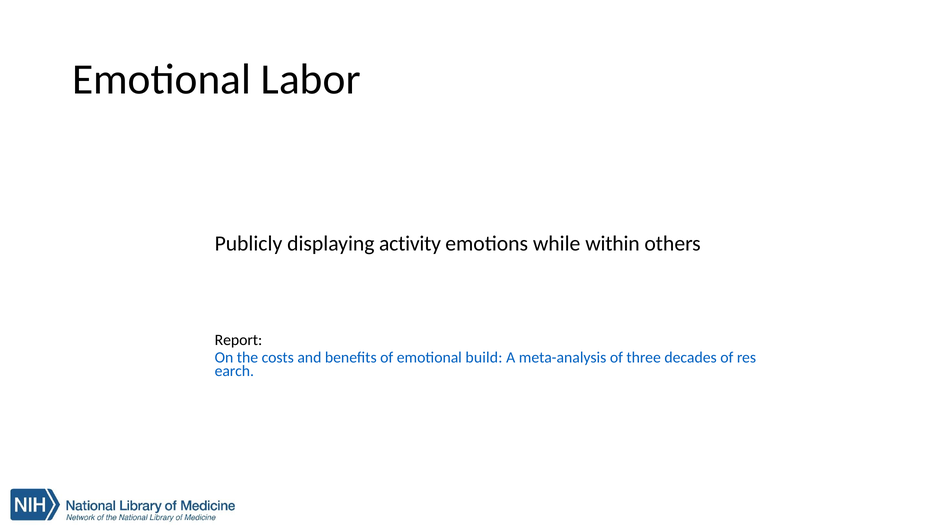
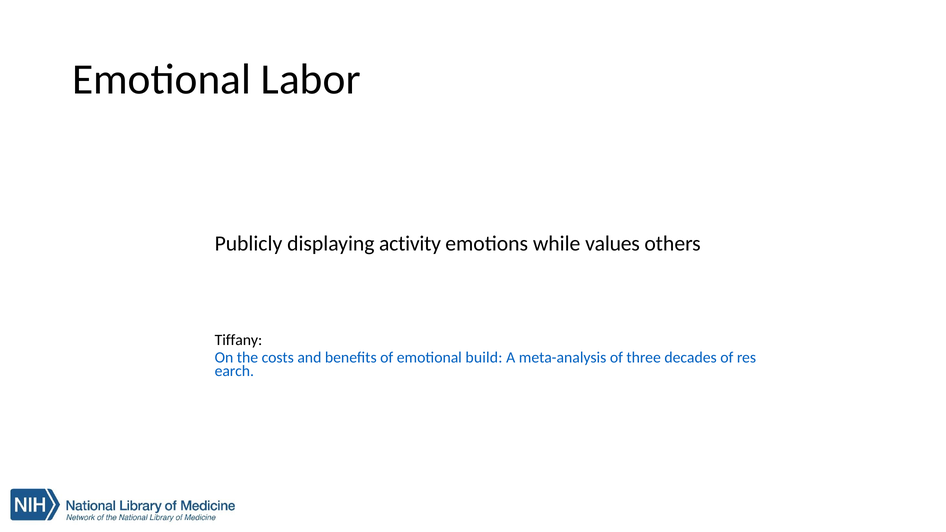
within: within -> values
Report: Report -> Tiffany
